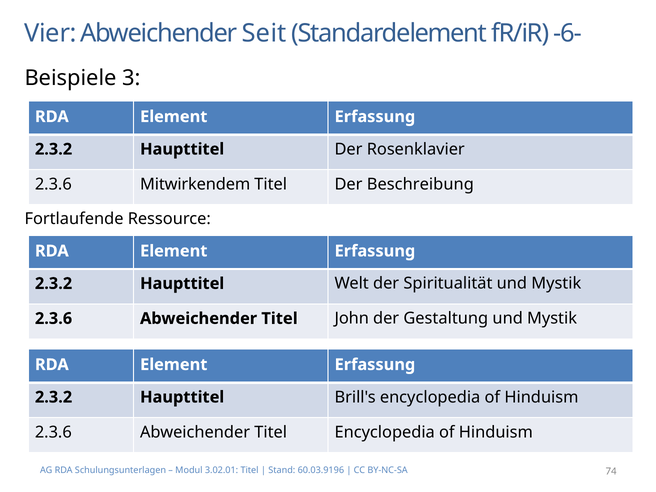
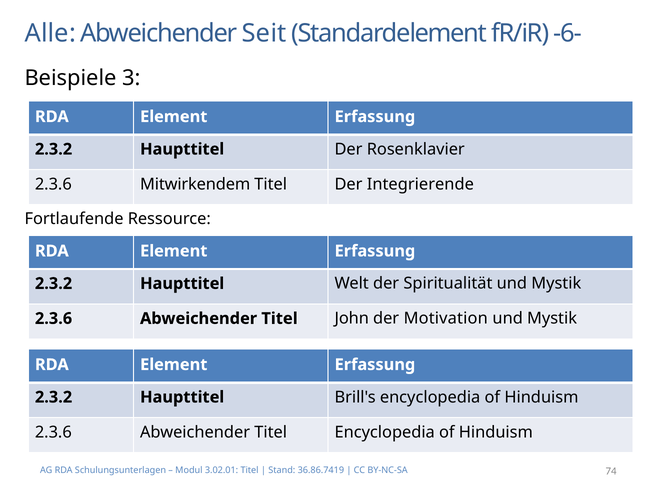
Vier: Vier -> Alle
Beschreibung: Beschreibung -> Integrierende
Gestaltung: Gestaltung -> Motivation
60.03.9196: 60.03.9196 -> 36.86.7419
